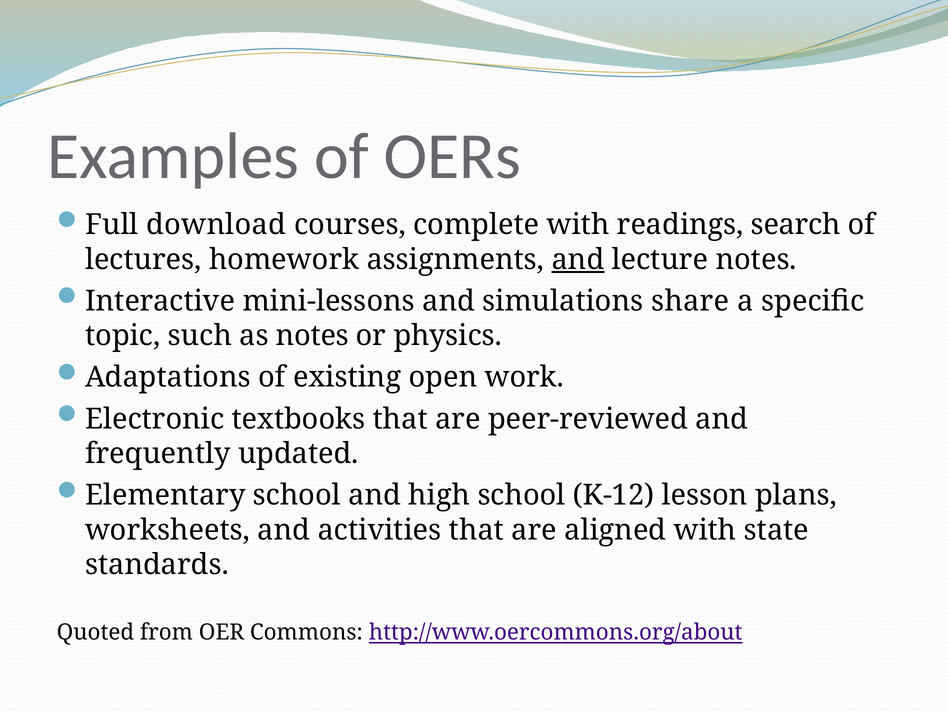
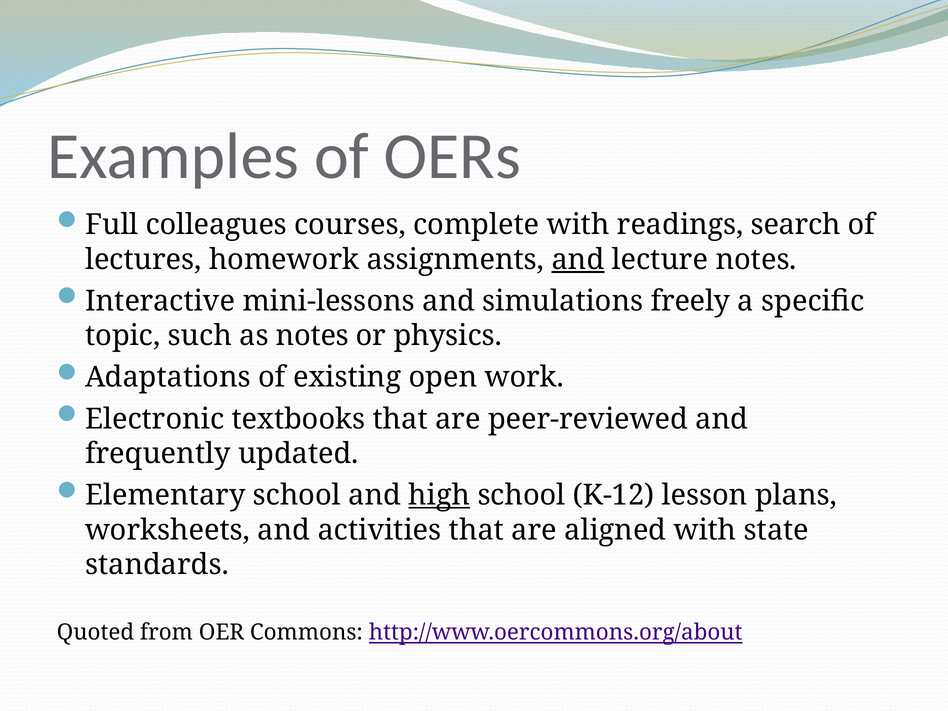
download: download -> colleagues
share: share -> freely
high underline: none -> present
